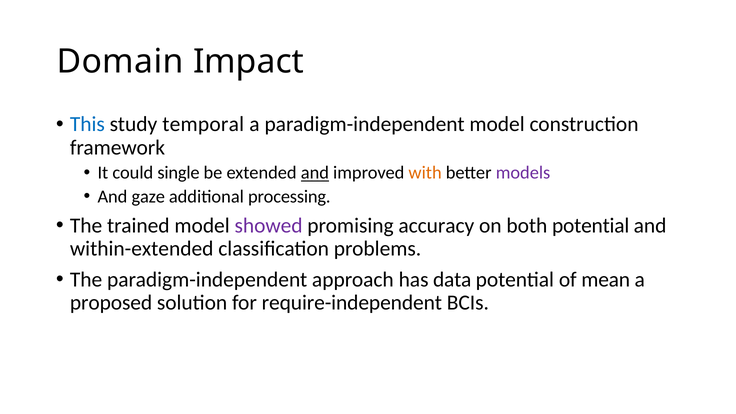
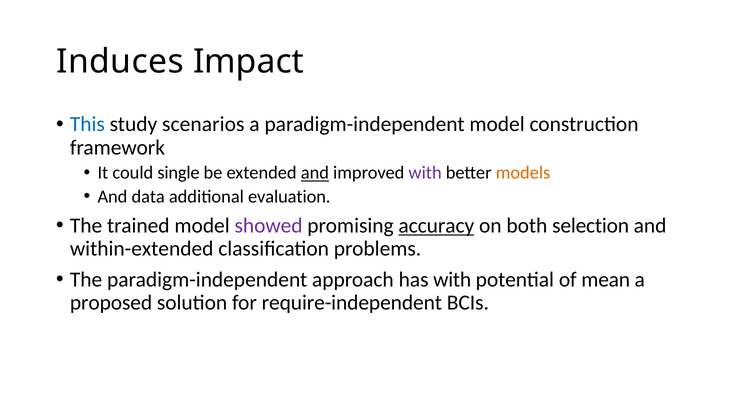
Domain: Domain -> Induces
temporal: temporal -> scenarios
with at (425, 173) colour: orange -> purple
models colour: purple -> orange
gaze: gaze -> data
processing: processing -> evaluation
accuracy underline: none -> present
both potential: potential -> selection
has data: data -> with
